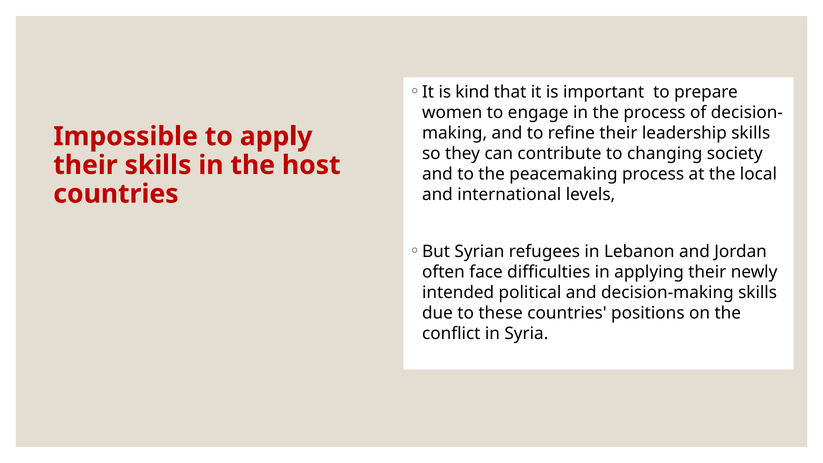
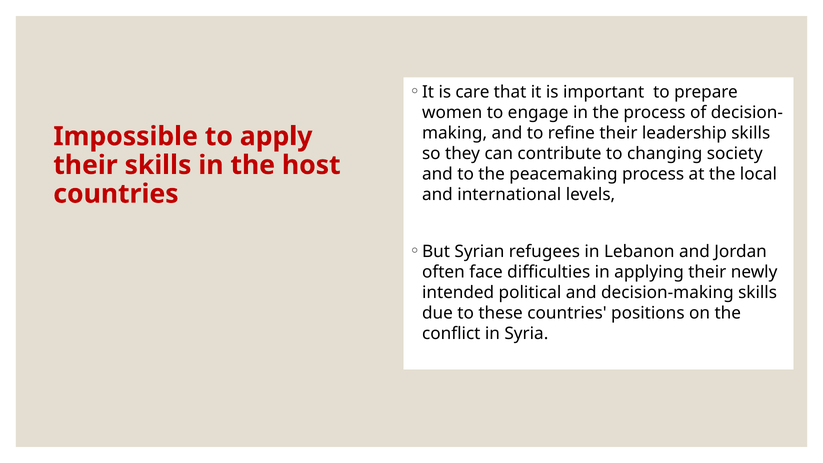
kind: kind -> care
